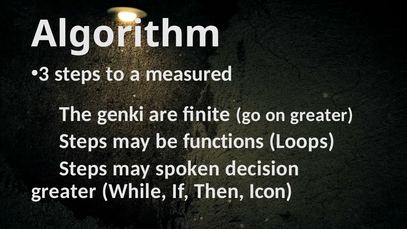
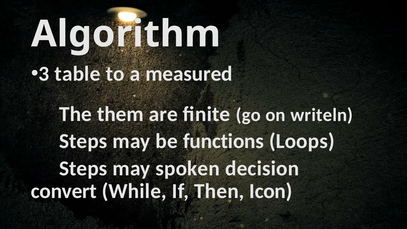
3 steps: steps -> table
genki: genki -> them
on greater: greater -> writeln
greater at (64, 191): greater -> convert
